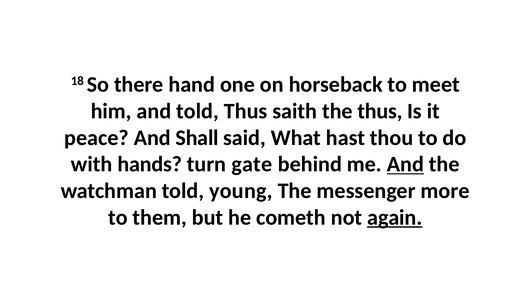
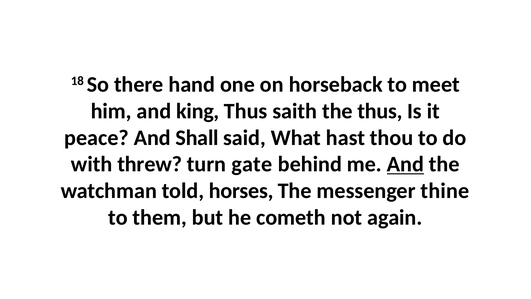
and told: told -> king
hands: hands -> threw
young: young -> horses
more: more -> thine
again underline: present -> none
